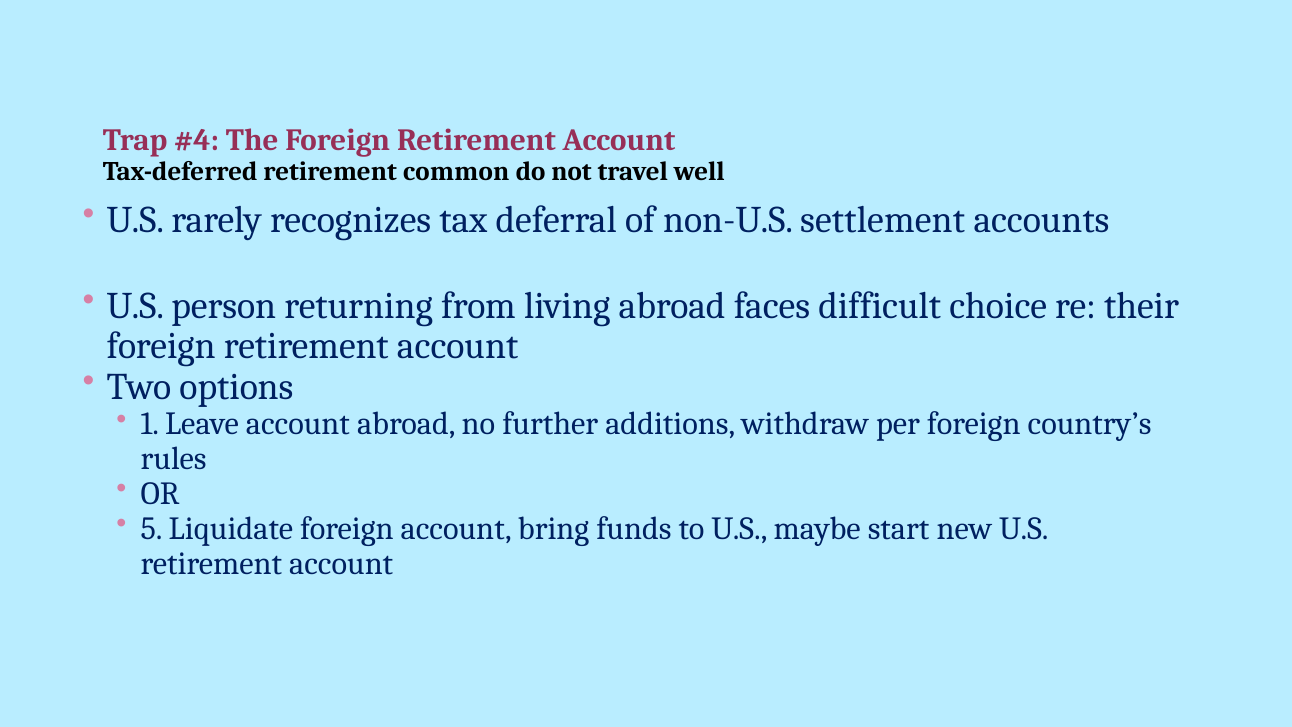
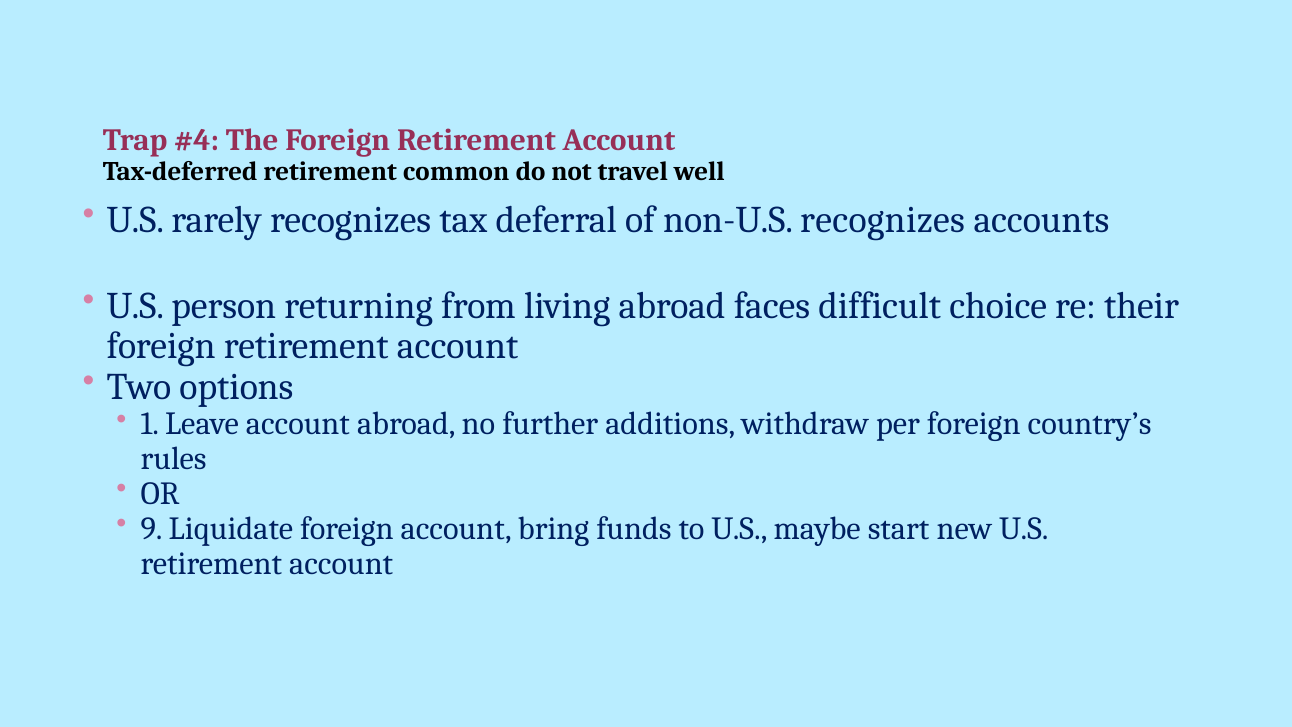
non-U.S settlement: settlement -> recognizes
5: 5 -> 9
